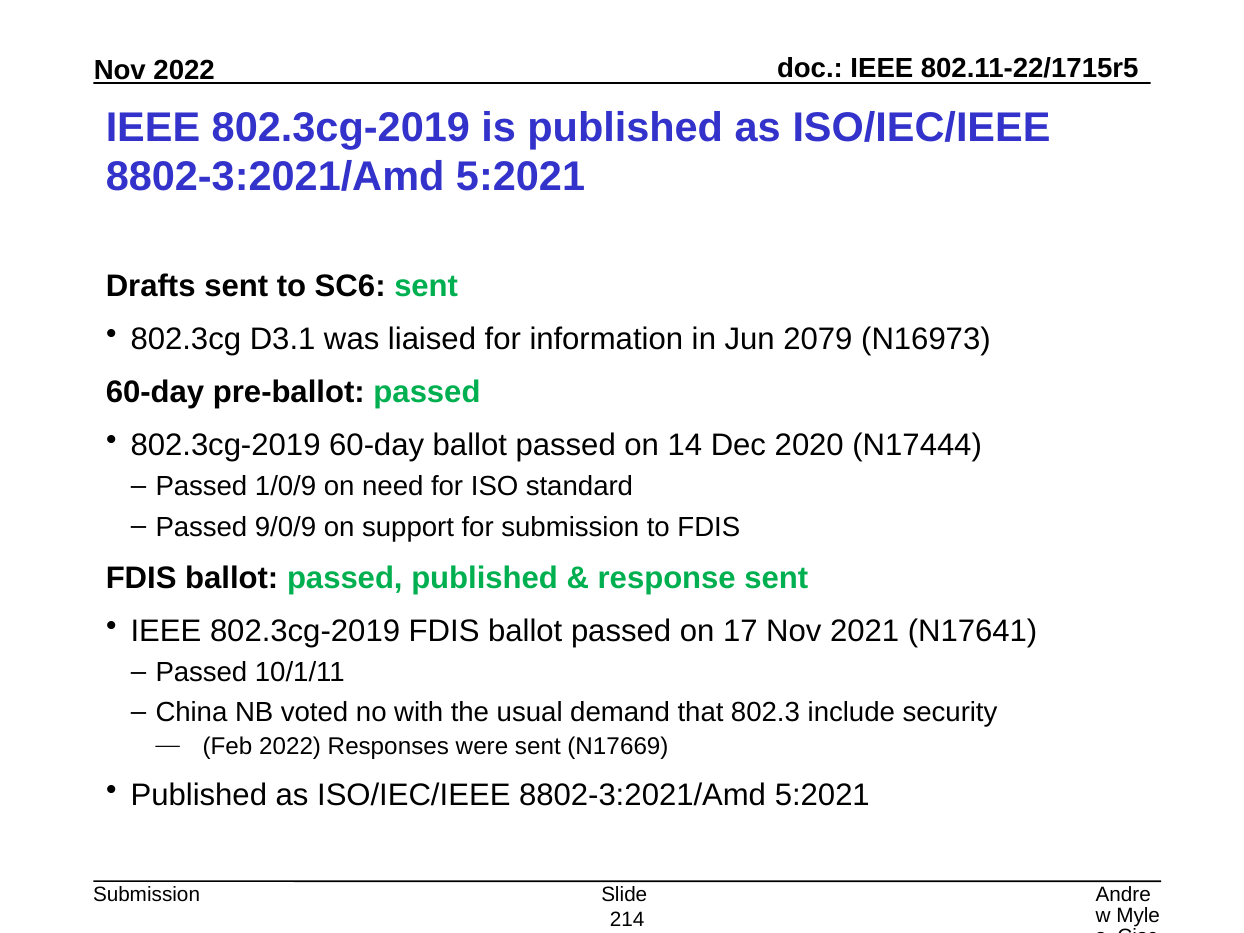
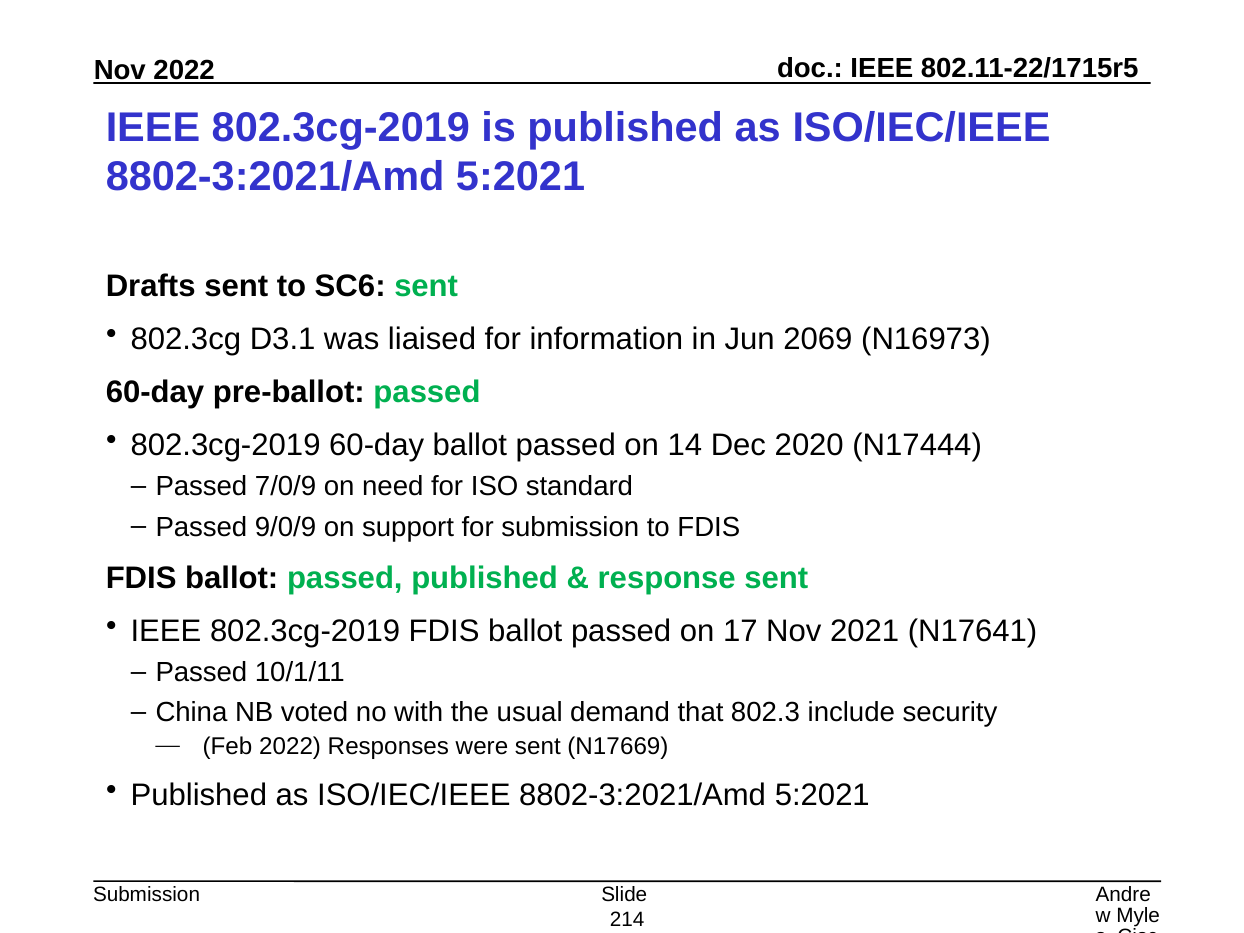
2079: 2079 -> 2069
1/0/9: 1/0/9 -> 7/0/9
